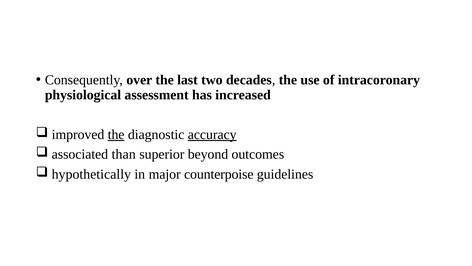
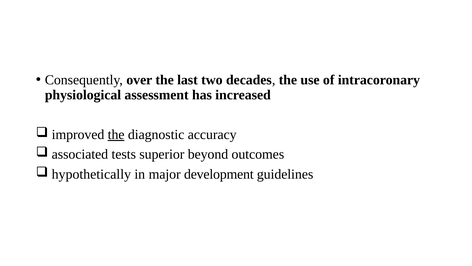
accuracy underline: present -> none
than: than -> tests
counterpoise: counterpoise -> development
